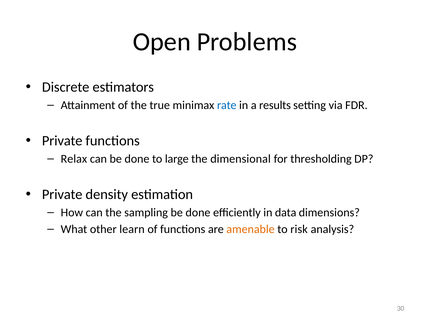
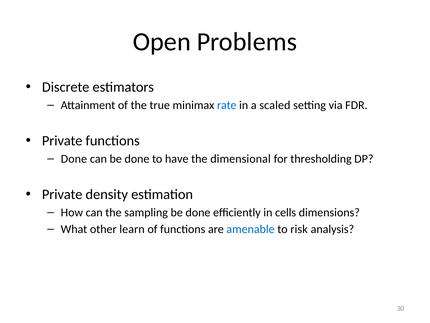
results: results -> scaled
Relax at (74, 159): Relax -> Done
large: large -> have
data: data -> cells
amenable colour: orange -> blue
